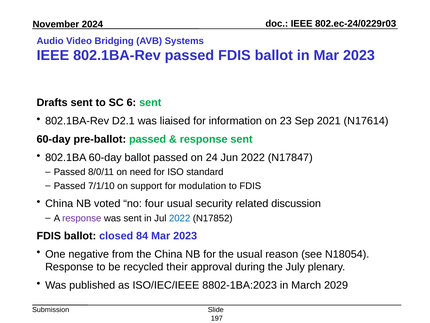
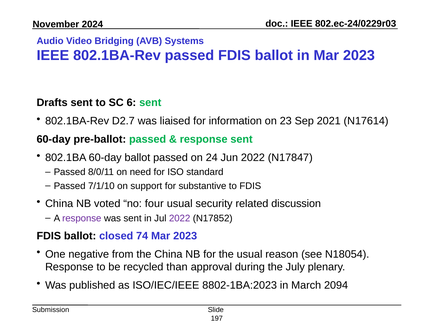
D2.1: D2.1 -> D2.7
modulation: modulation -> substantive
2022 at (180, 218) colour: blue -> purple
84: 84 -> 74
their: their -> than
2029: 2029 -> 2094
